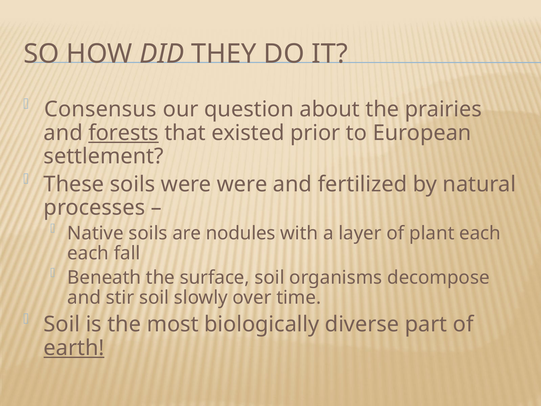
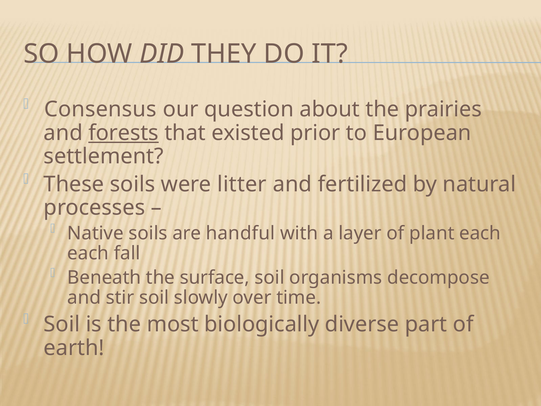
were were: were -> litter
nodules: nodules -> handful
earth underline: present -> none
